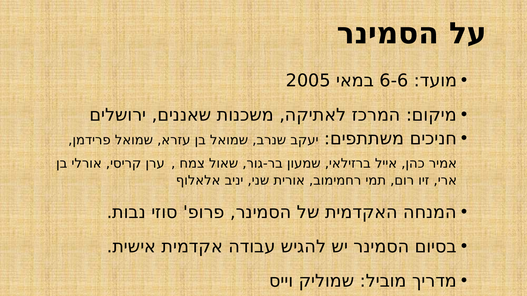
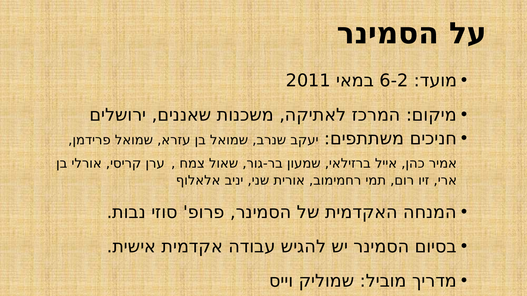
2005: 2005 -> 2011
6-6: 6-6 -> 6-2
